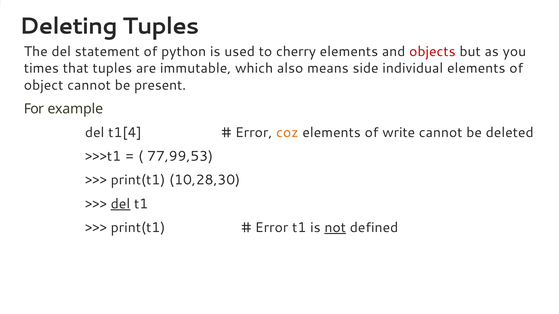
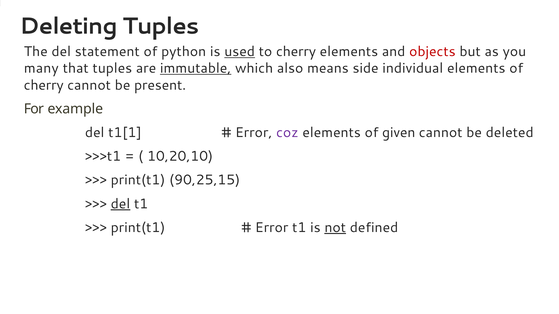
used underline: none -> present
times: times -> many
immutable underline: none -> present
object at (44, 85): object -> cherry
t1[4: t1[4 -> t1[1
coz colour: orange -> purple
write: write -> given
77,99,53: 77,99,53 -> 10,20,10
10,28,30: 10,28,30 -> 90,25,15
